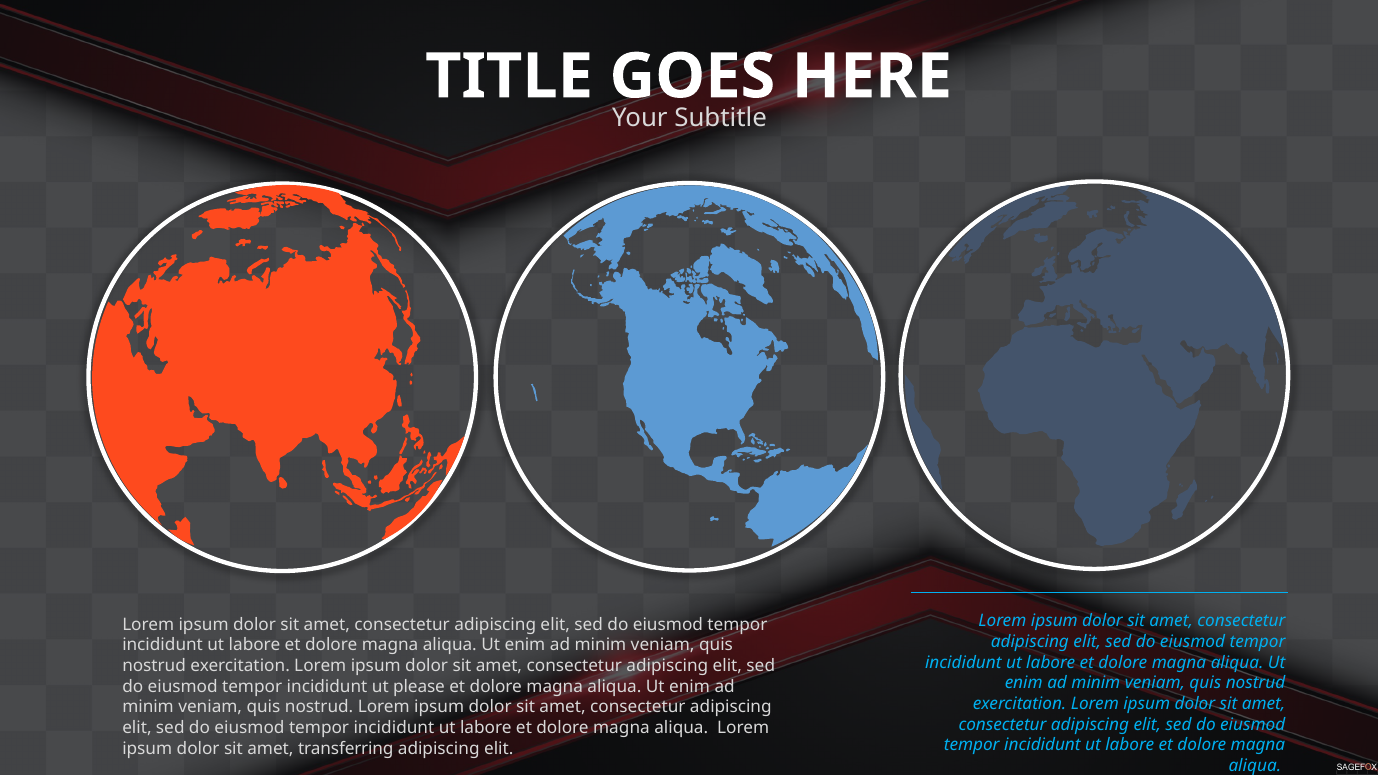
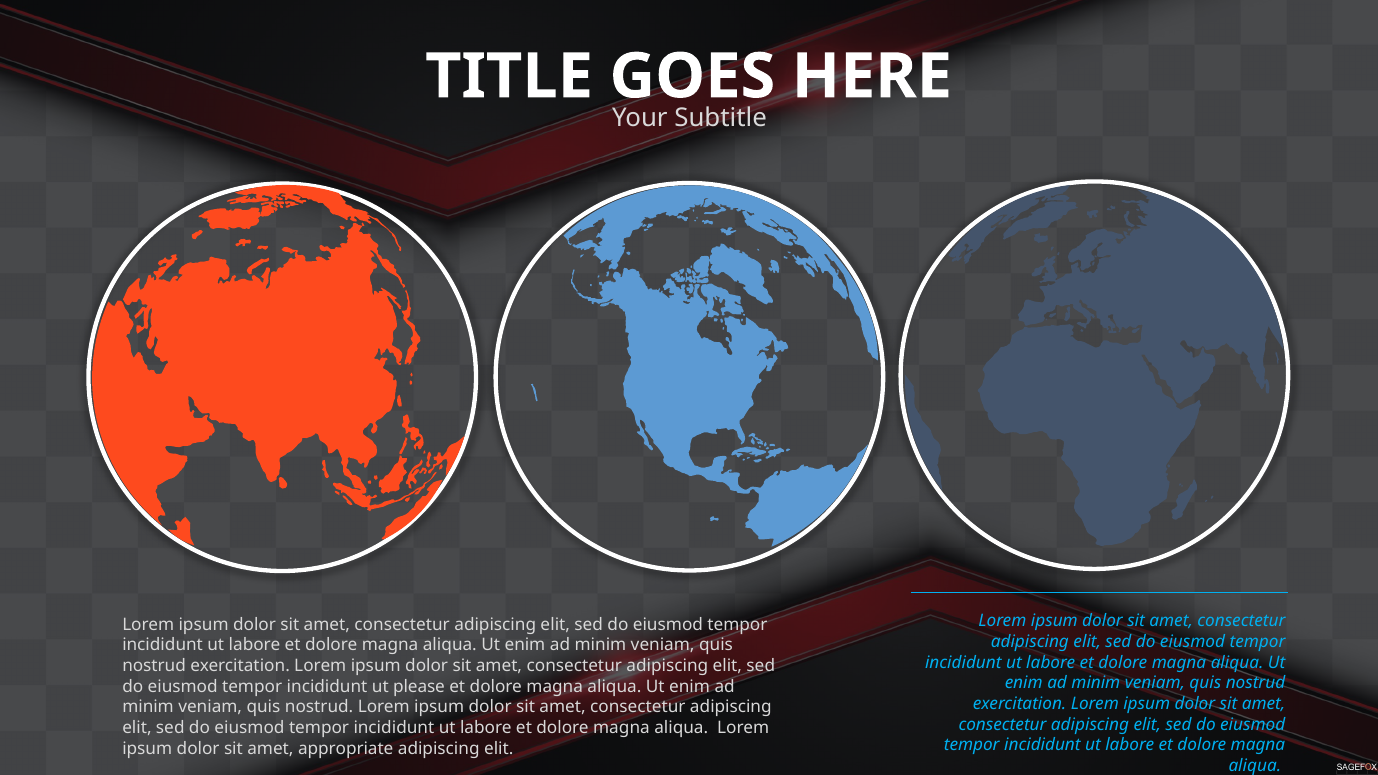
transferring: transferring -> appropriate
